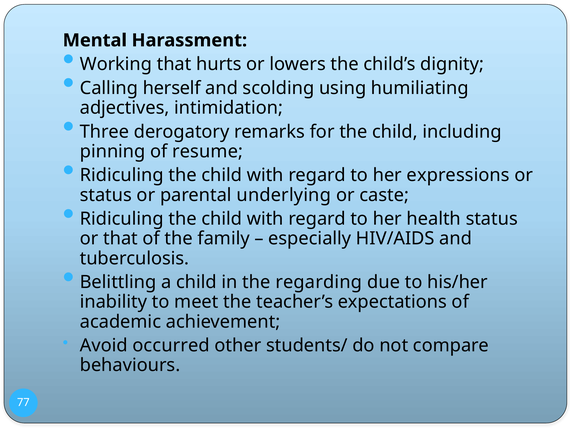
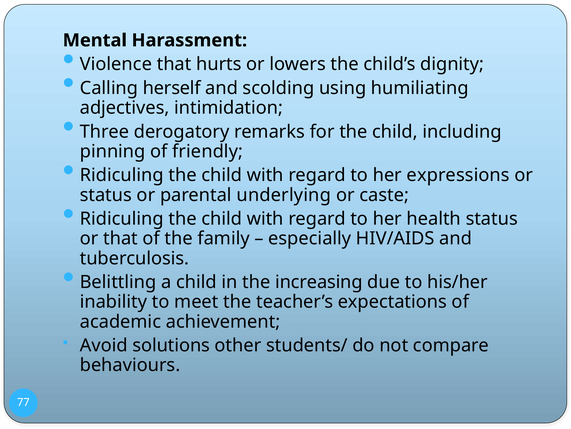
Working: Working -> Violence
resume: resume -> friendly
regarding: regarding -> increasing
occurred: occurred -> solutions
